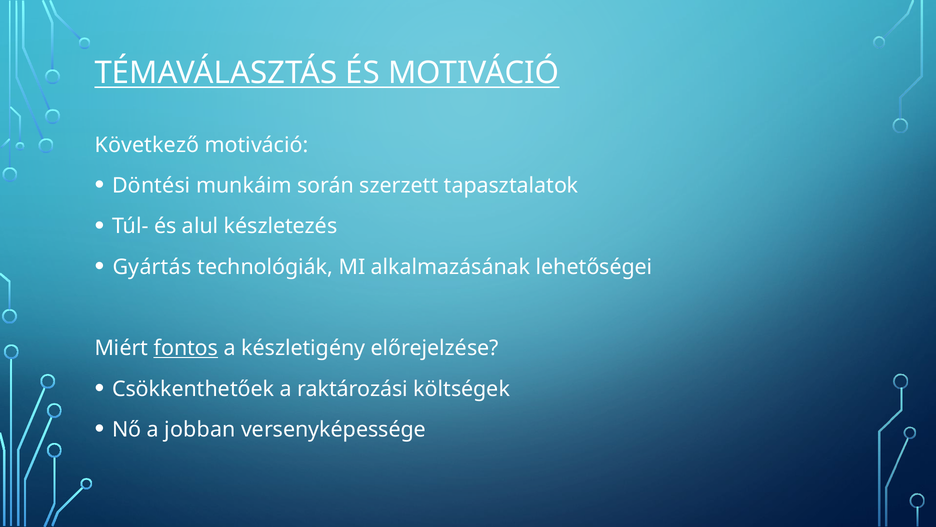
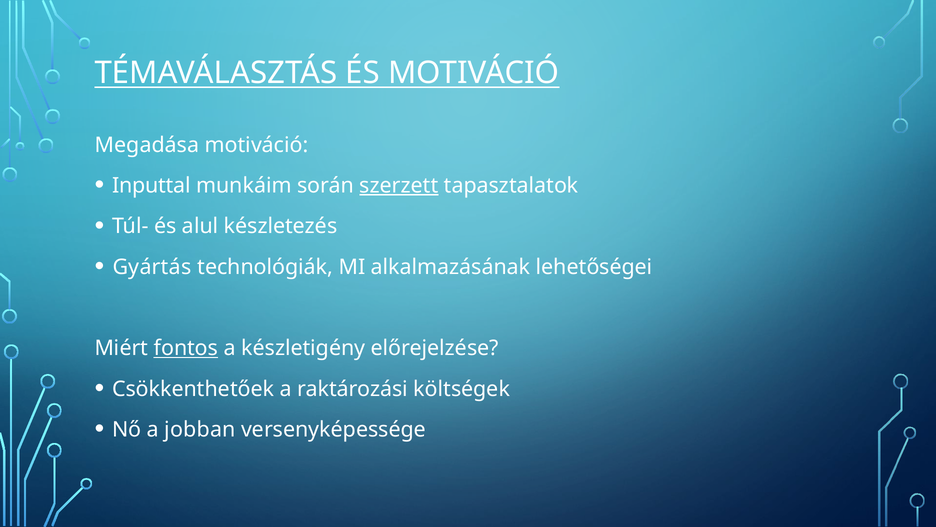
Következő: Következő -> Megadása
Döntési: Döntési -> Inputtal
szerzett underline: none -> present
